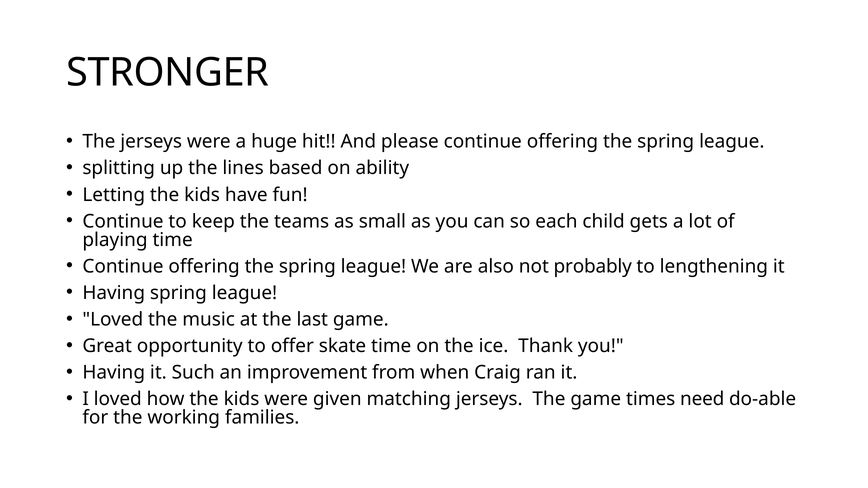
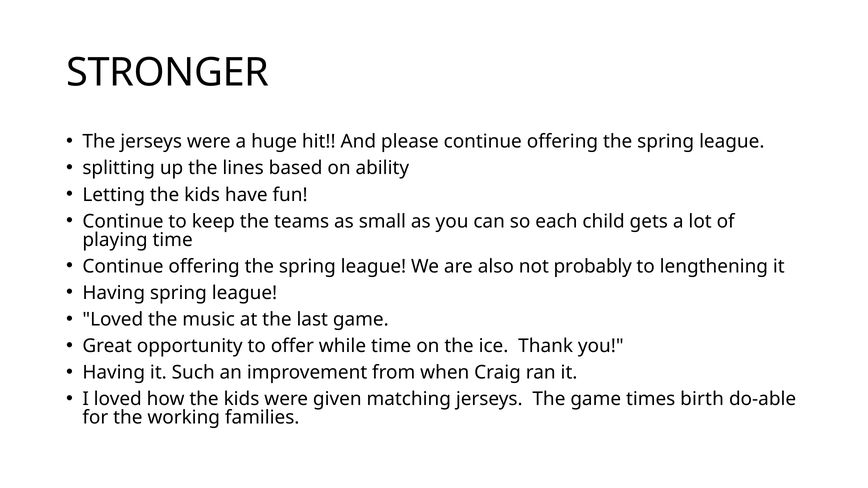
skate: skate -> while
need: need -> birth
